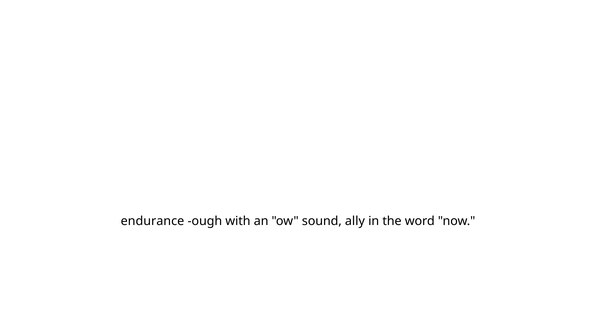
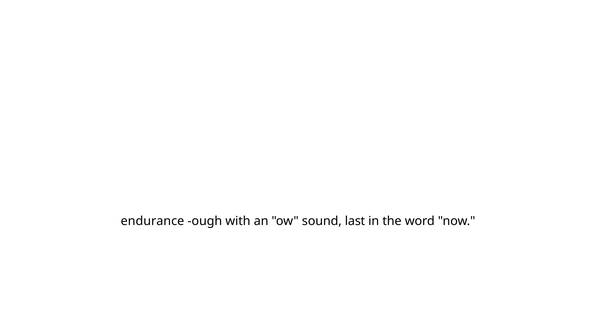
ally: ally -> last
